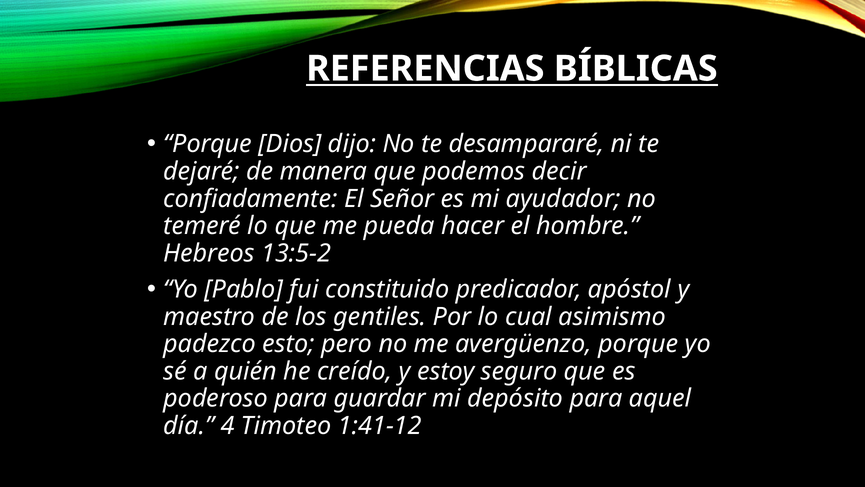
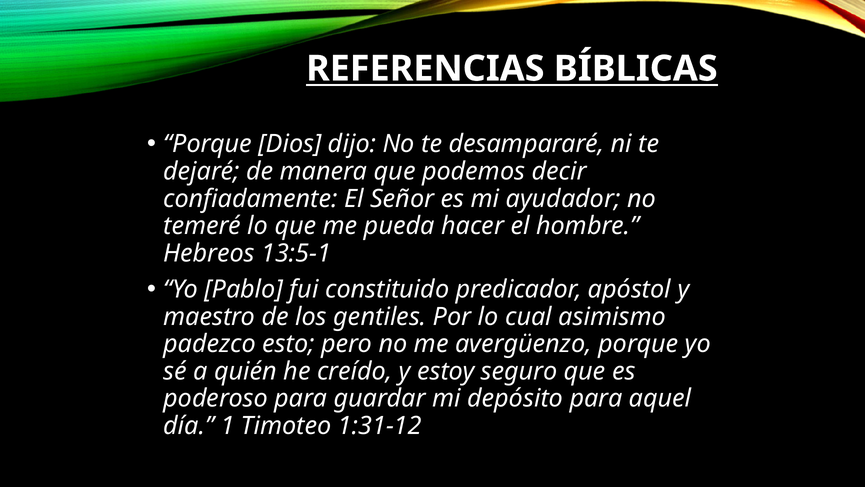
13:5-2: 13:5-2 -> 13:5-1
4: 4 -> 1
1:41-12: 1:41-12 -> 1:31-12
